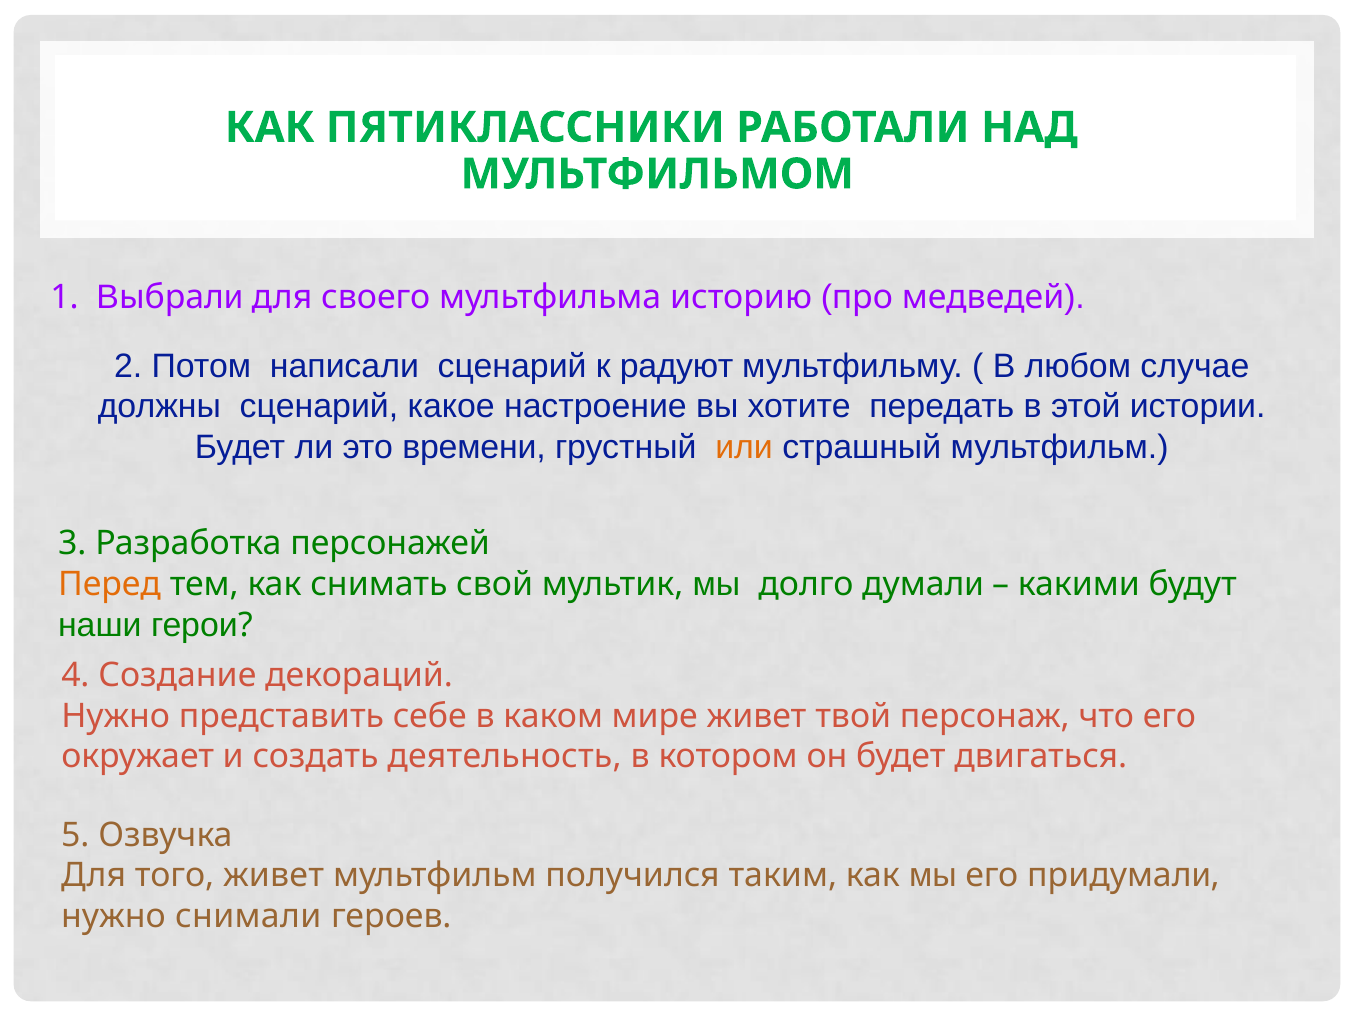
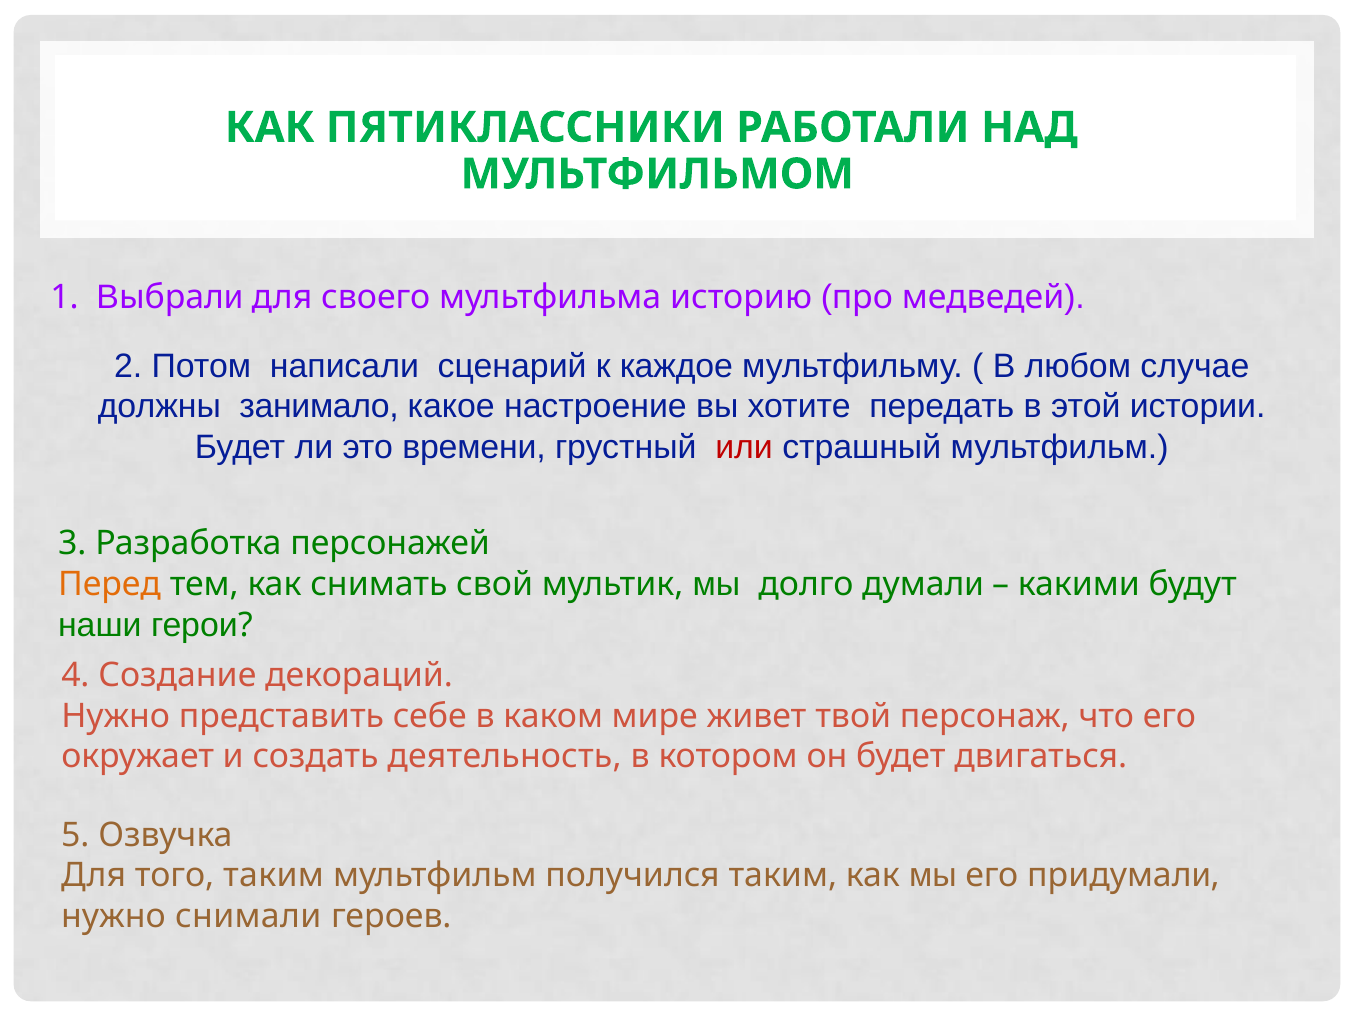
радуют: радуют -> каждое
должны сценарий: сценарий -> занимало
или colour: orange -> red
того живет: живет -> таким
